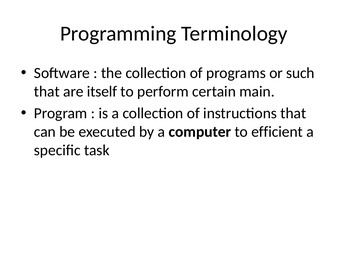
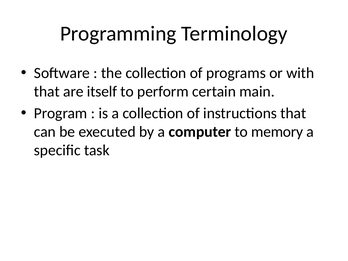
such: such -> with
efficient: efficient -> memory
